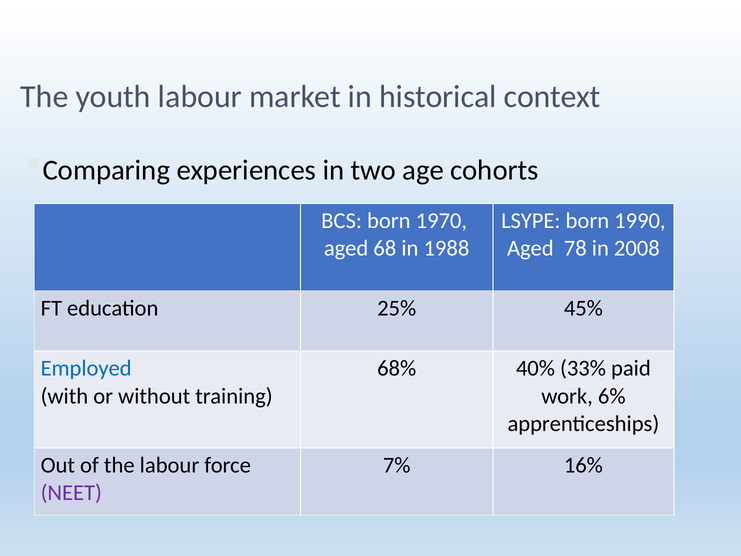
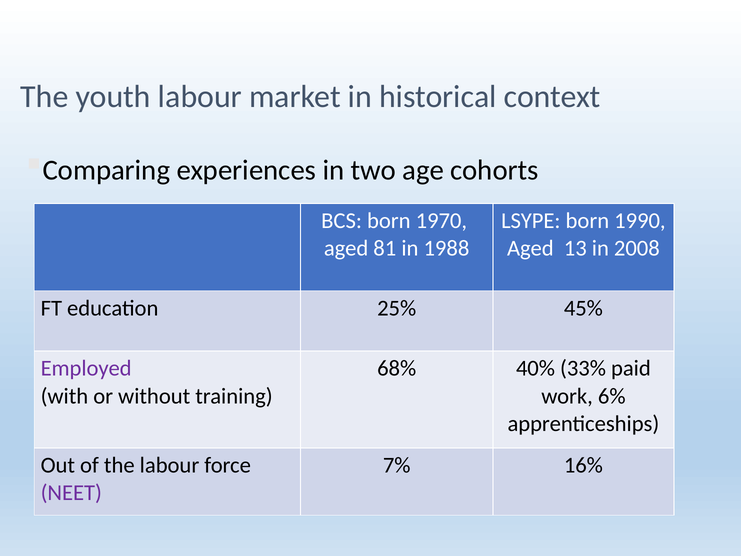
68: 68 -> 81
78: 78 -> 13
Employed colour: blue -> purple
